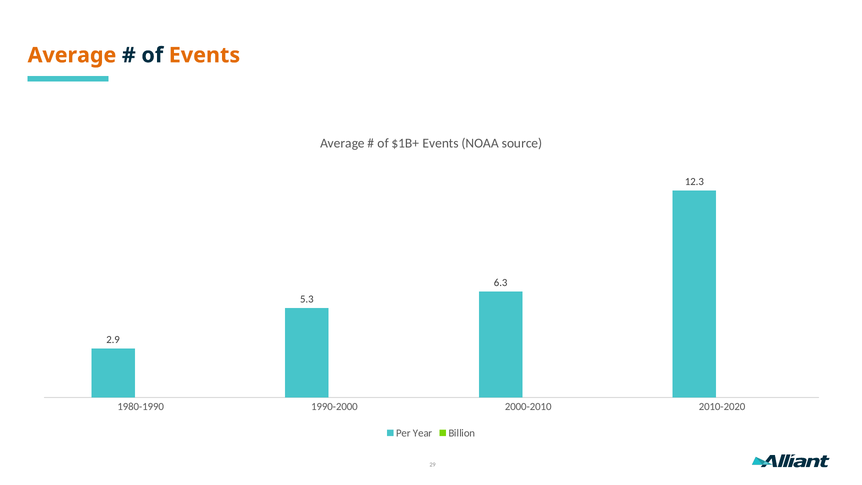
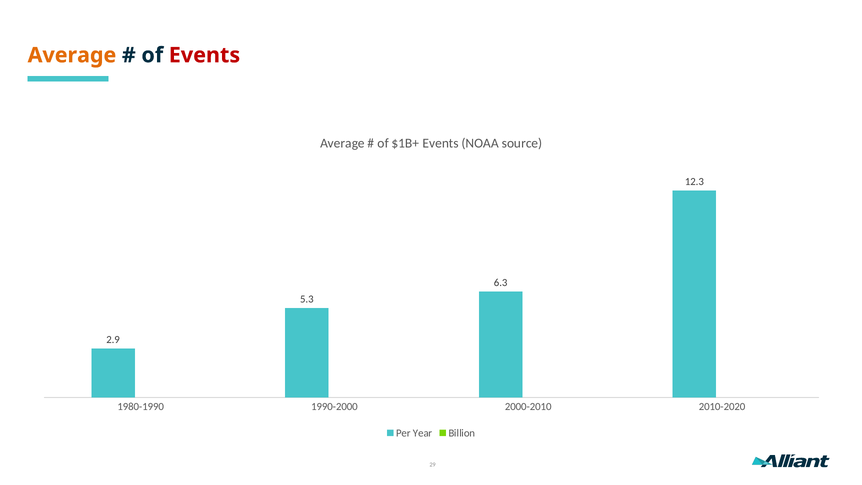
Events at (204, 55) colour: orange -> red
